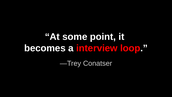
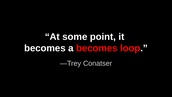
a interview: interview -> becomes
